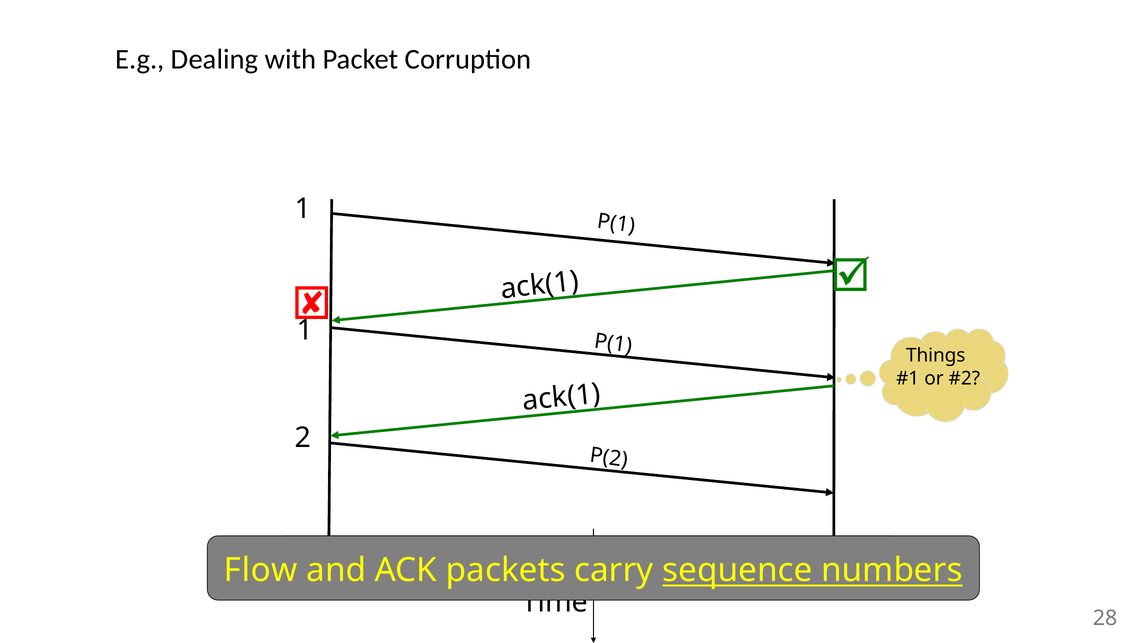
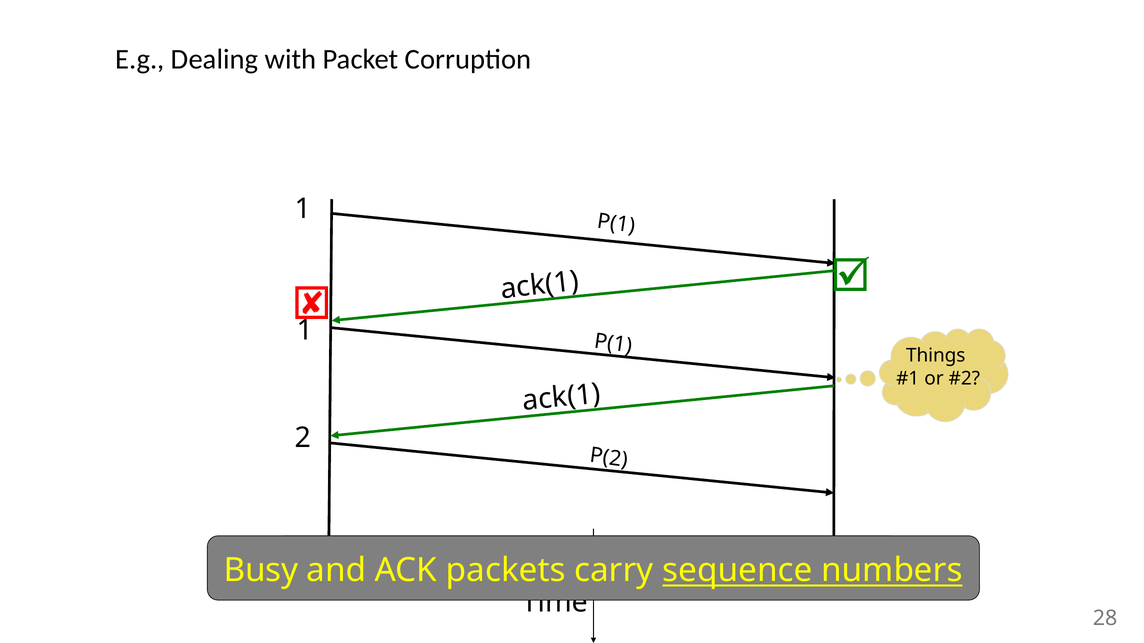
Flow: Flow -> Busy
